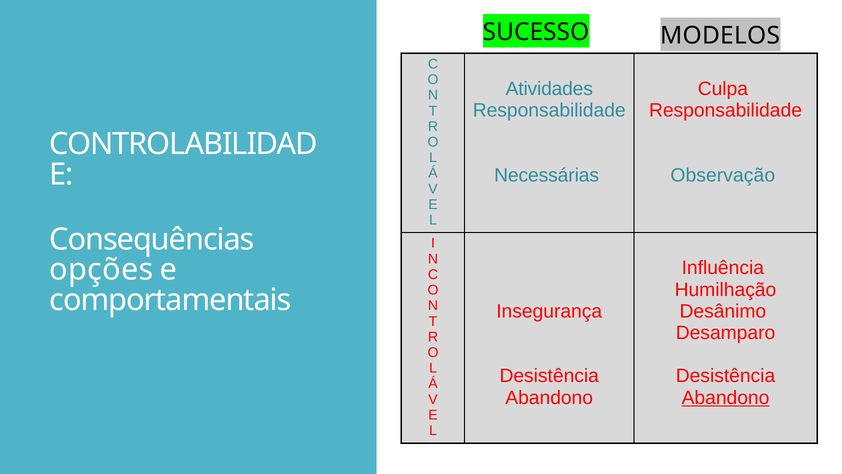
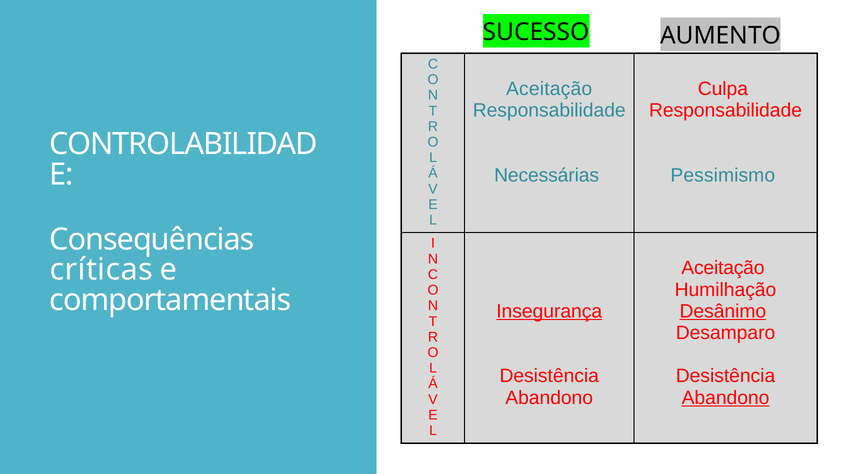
MODELOS: MODELOS -> AUMENTO
Atividades at (549, 89): Atividades -> Aceitação
Observação: Observação -> Pessimismo
Influência at (723, 268): Influência -> Aceitação
opções: opções -> críticas
Insegurança underline: none -> present
Desânimo underline: none -> present
